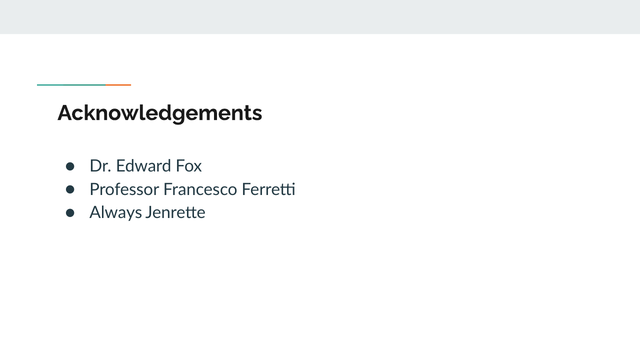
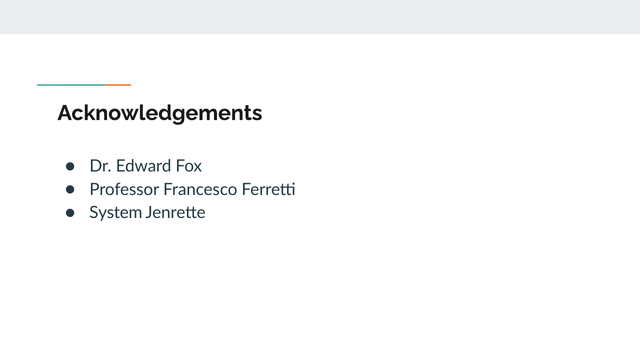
Always: Always -> System
